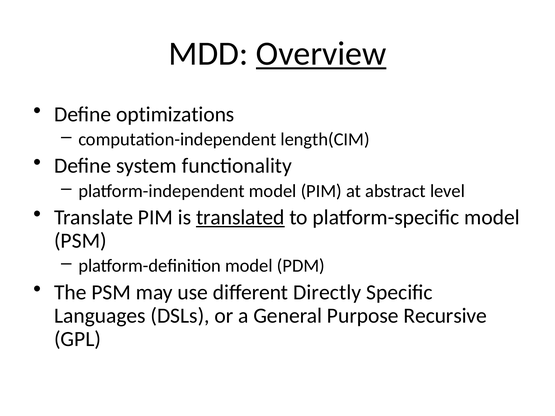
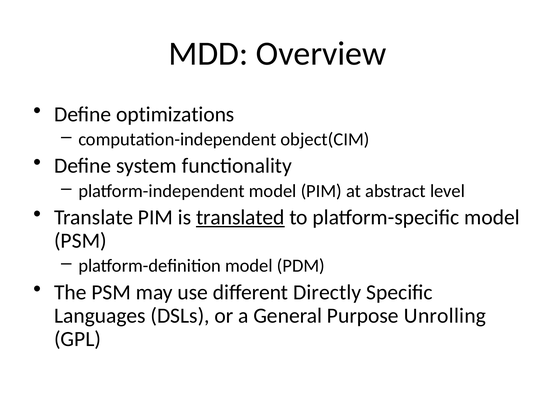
Overview underline: present -> none
length(CIM: length(CIM -> object(CIM
Recursive: Recursive -> Unrolling
